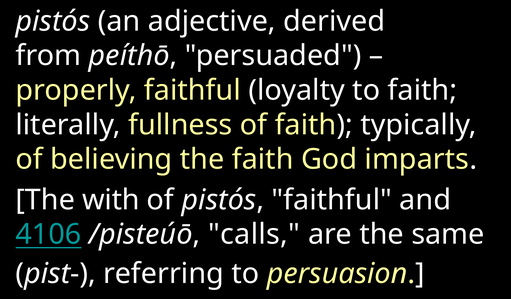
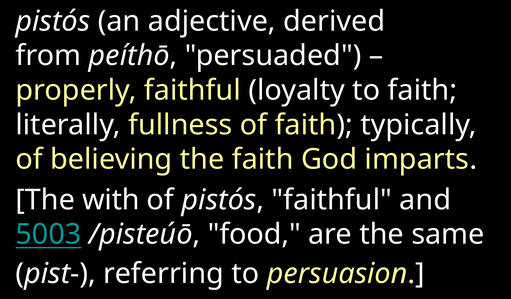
4106: 4106 -> 5003
calls: calls -> food
